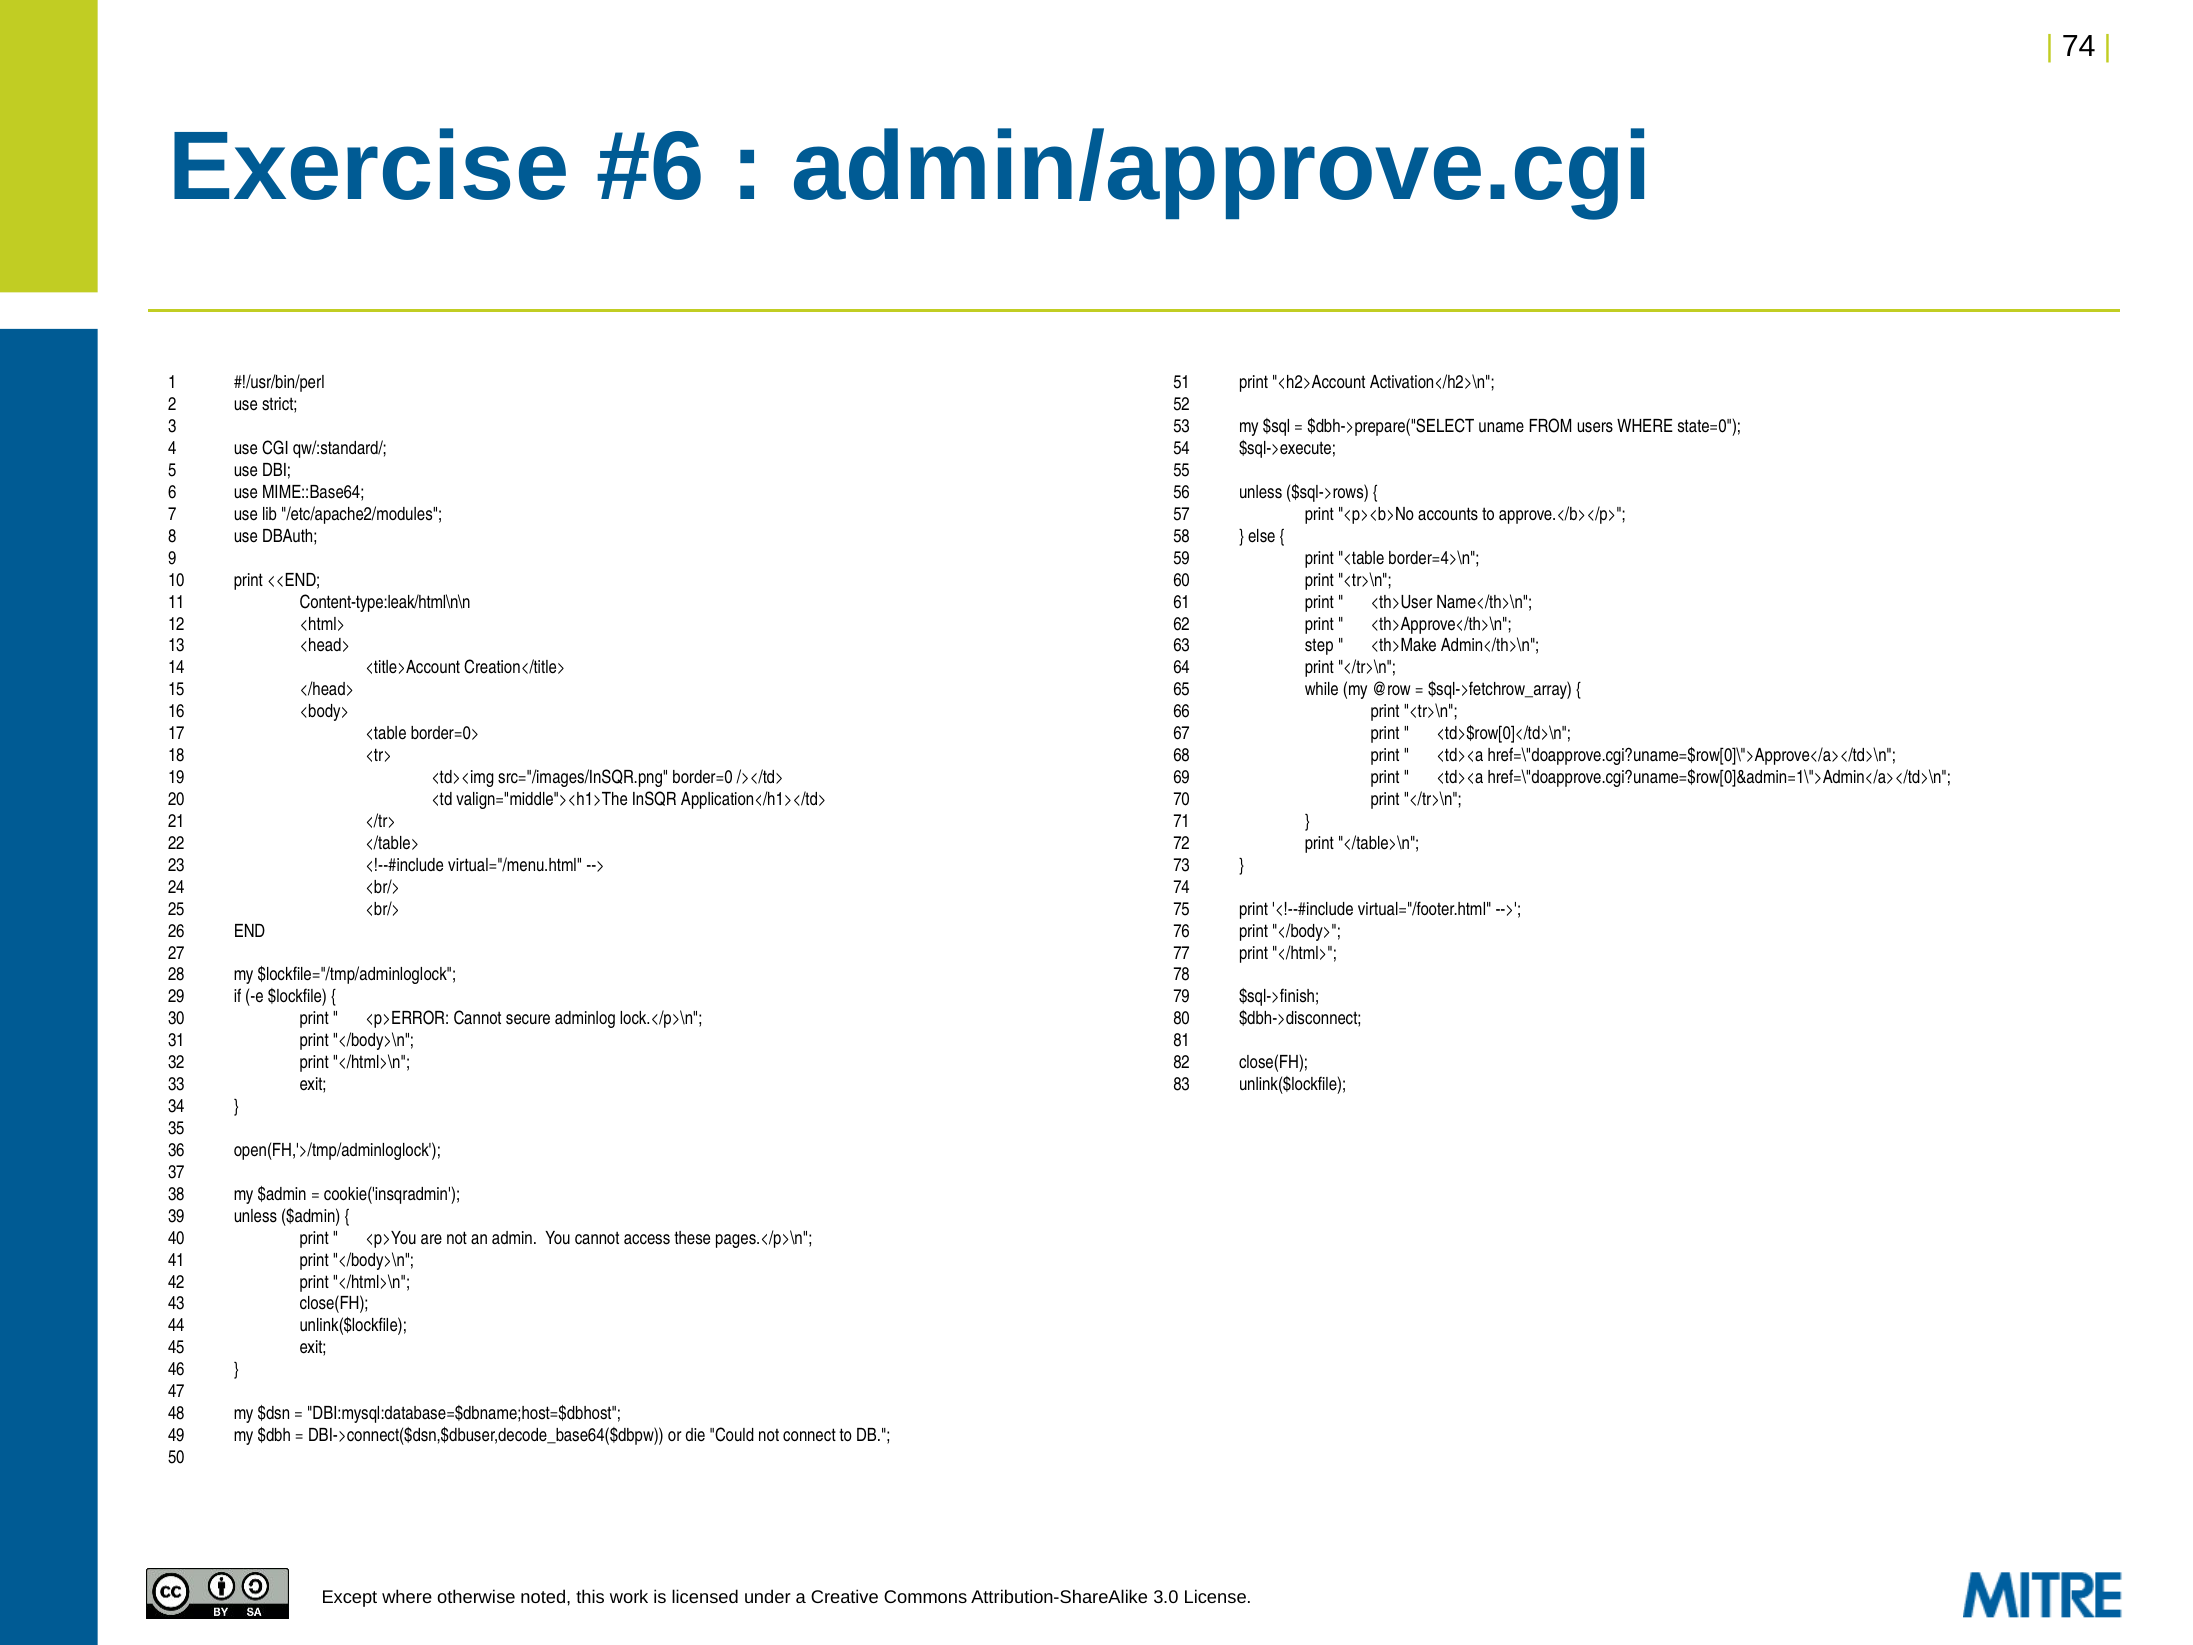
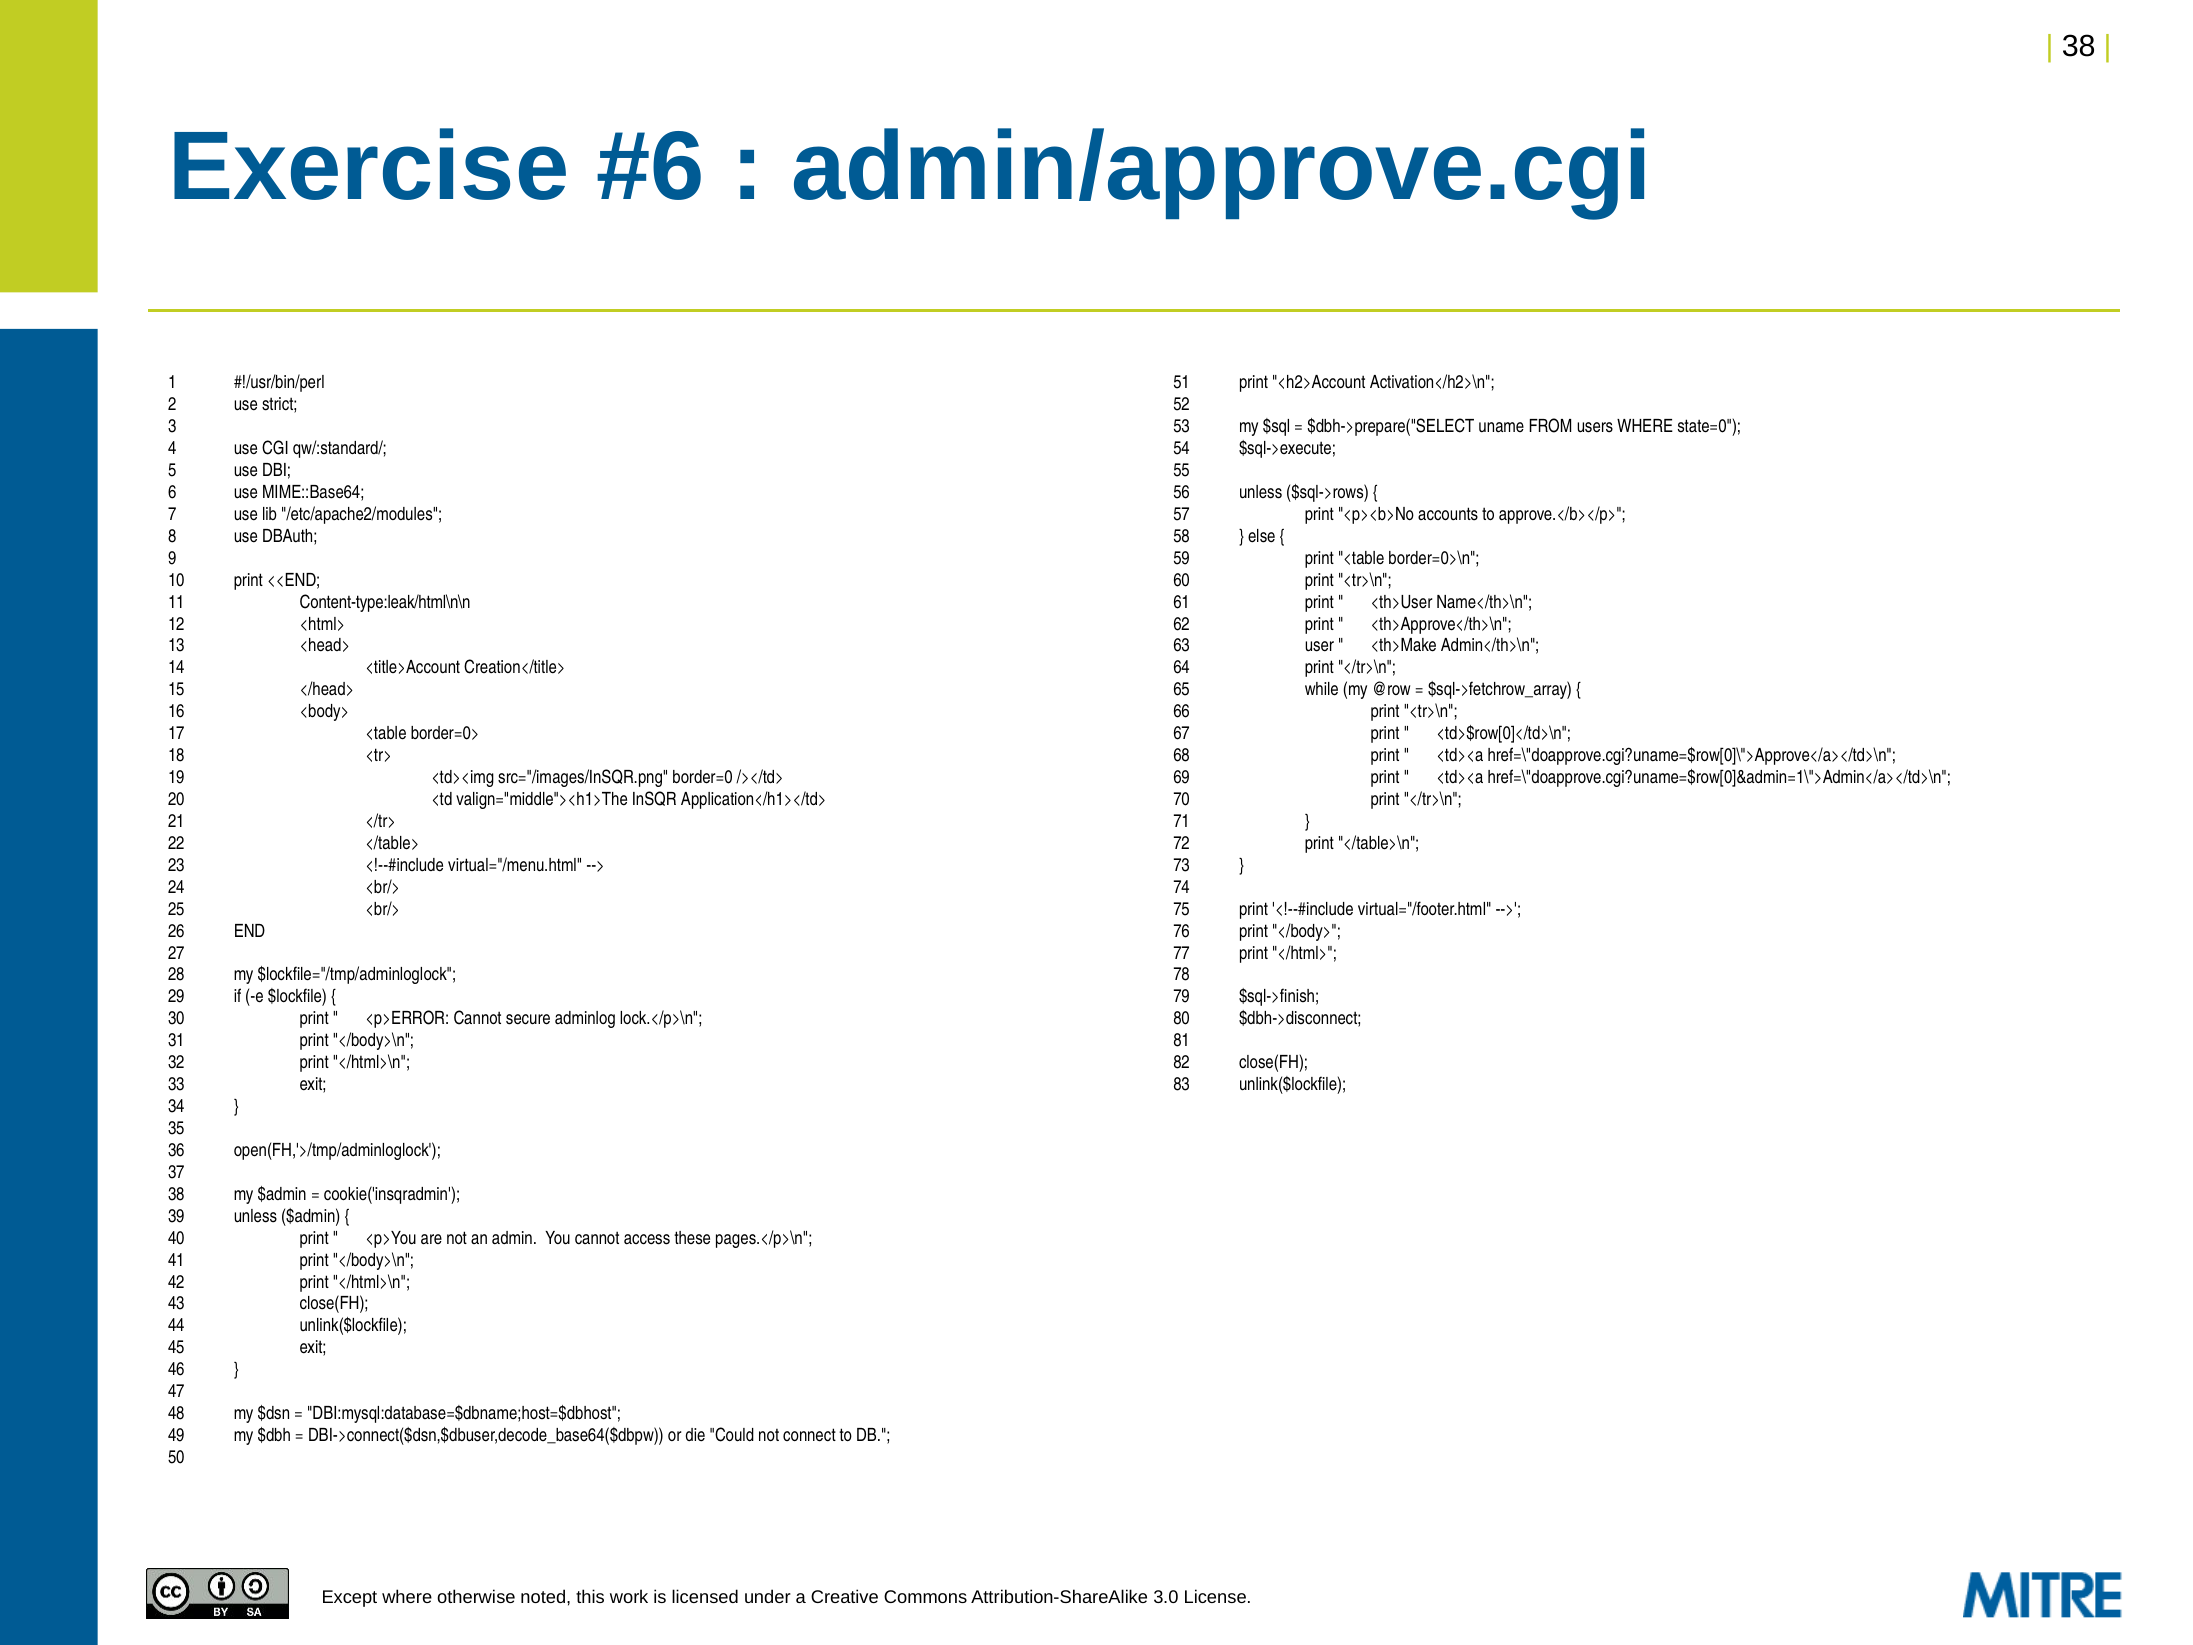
74 at (2079, 46): 74 -> 38
border=4>\n: border=4>\n -> border=0>\n
step: step -> user
